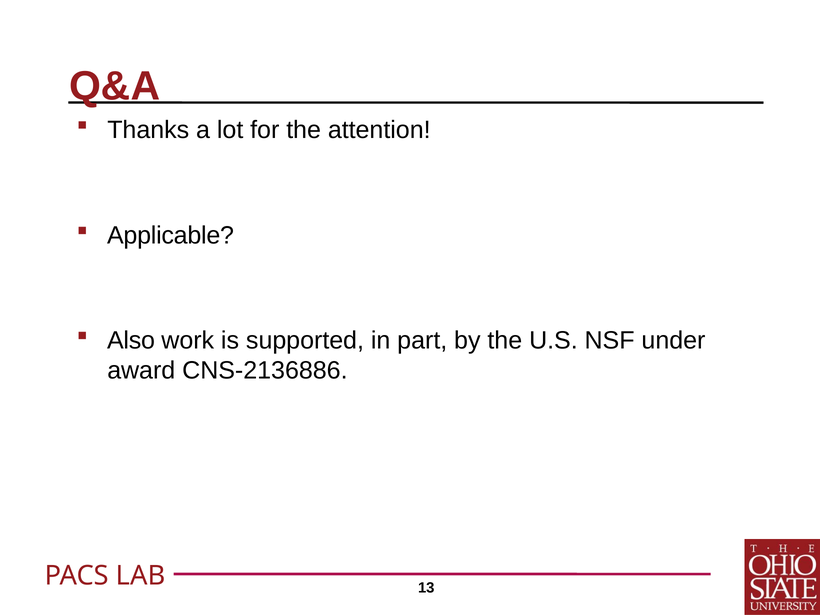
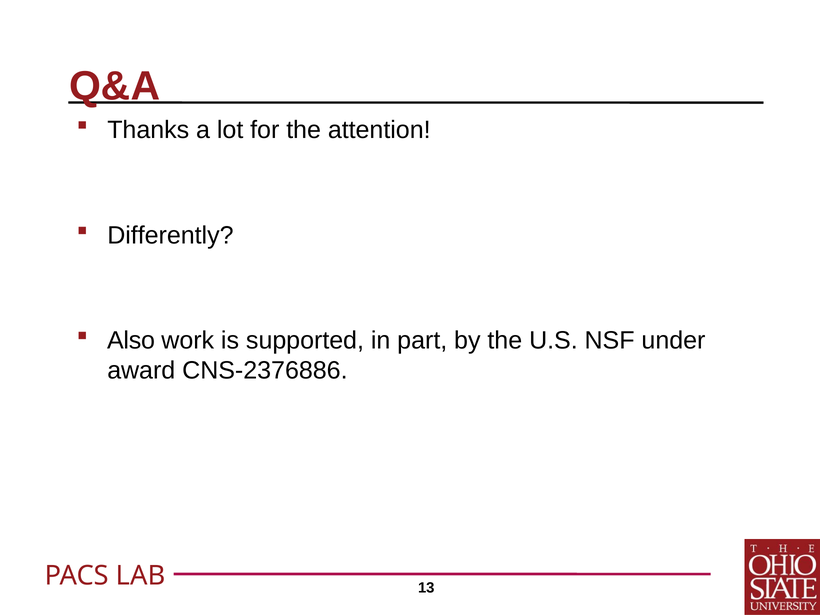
Applicable: Applicable -> Differently
CNS-2136886: CNS-2136886 -> CNS-2376886
